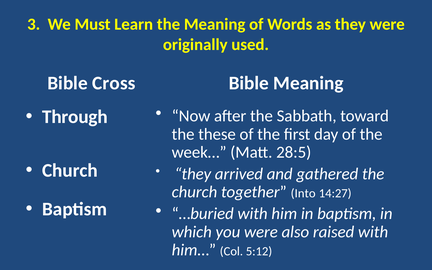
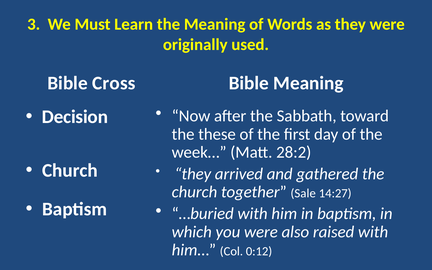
Through: Through -> Decision
28:5: 28:5 -> 28:2
Into: Into -> Sale
5:12: 5:12 -> 0:12
